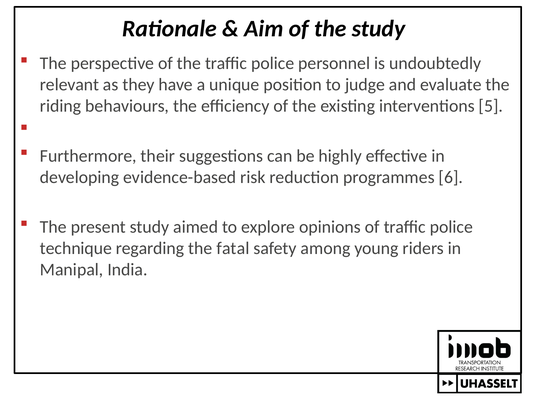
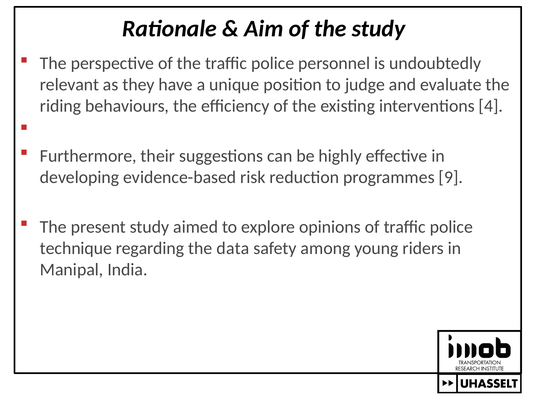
5: 5 -> 4
6: 6 -> 9
fatal: fatal -> data
